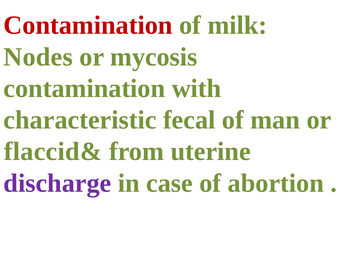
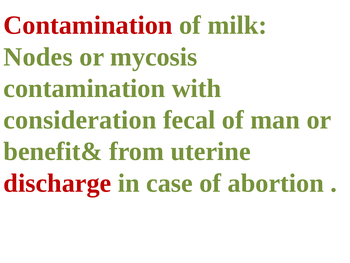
characteristic: characteristic -> consideration
flaccid&: flaccid& -> benefit&
discharge colour: purple -> red
